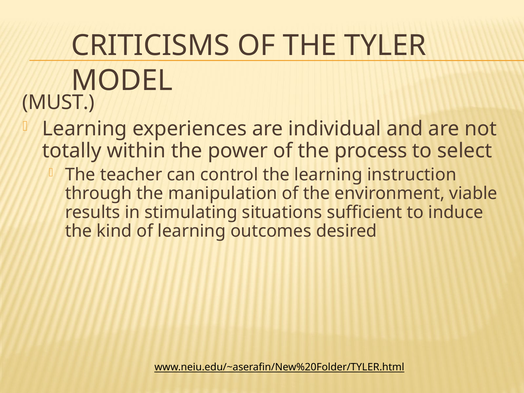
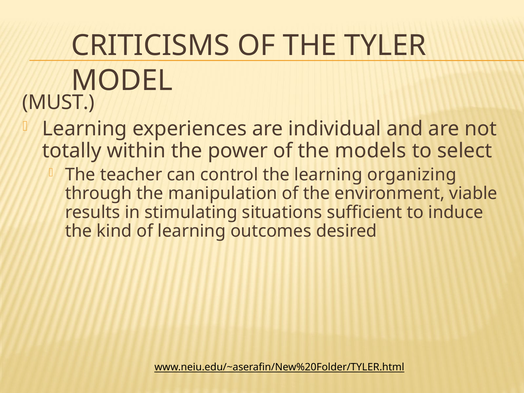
process: process -> models
instruction: instruction -> organizing
